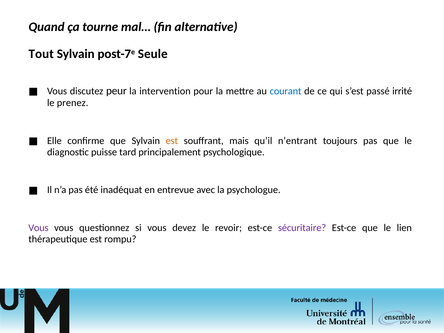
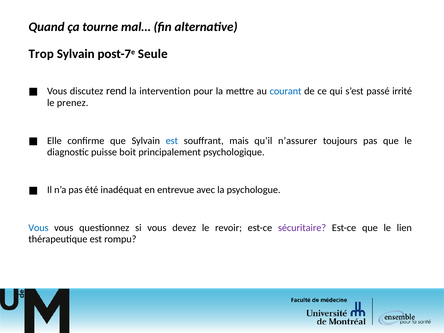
Tout: Tout -> Trop
peur: peur -> rend
est at (172, 141) colour: orange -> blue
n’entrant: n’entrant -> n’assurer
tard: tard -> boit
Vous at (38, 228) colour: purple -> blue
